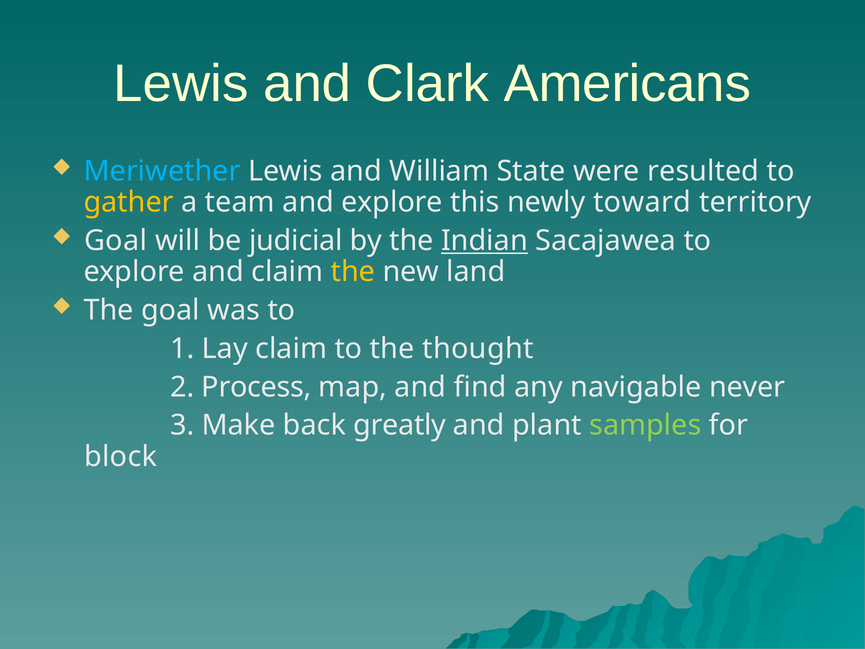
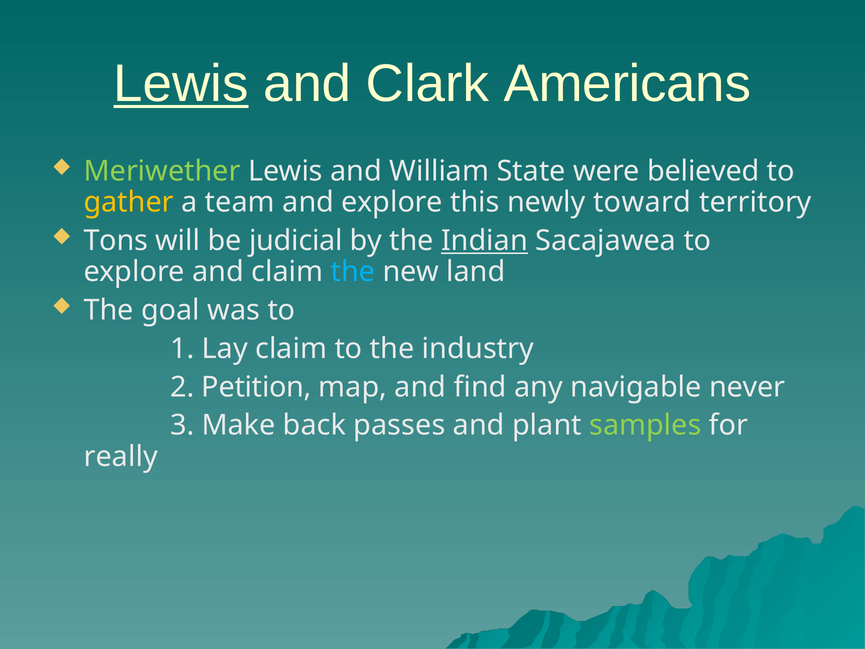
Lewis at (181, 84) underline: none -> present
Meriwether colour: light blue -> light green
resulted: resulted -> believed
Goal at (116, 241): Goal -> Tons
the at (353, 272) colour: yellow -> light blue
thought: thought -> industry
Process: Process -> Petition
greatly: greatly -> passes
block: block -> really
